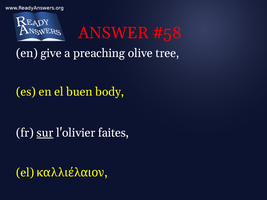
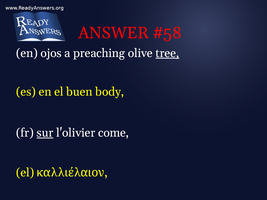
give: give -> ojos
tree underline: none -> present
faites: faites -> come
